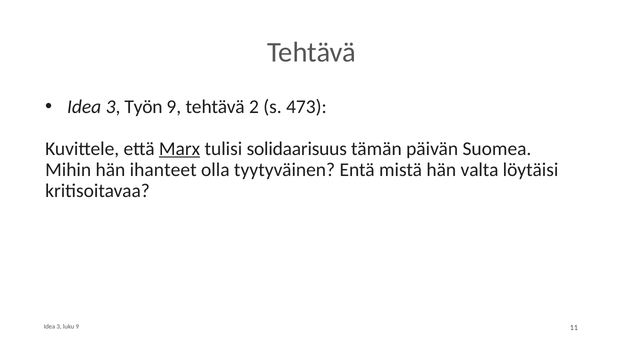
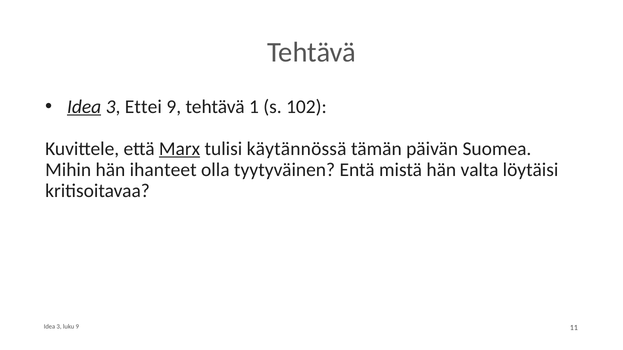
Idea at (84, 107) underline: none -> present
Työn: Työn -> Ettei
2: 2 -> 1
473: 473 -> 102
solidaarisuus: solidaarisuus -> käytännössä
